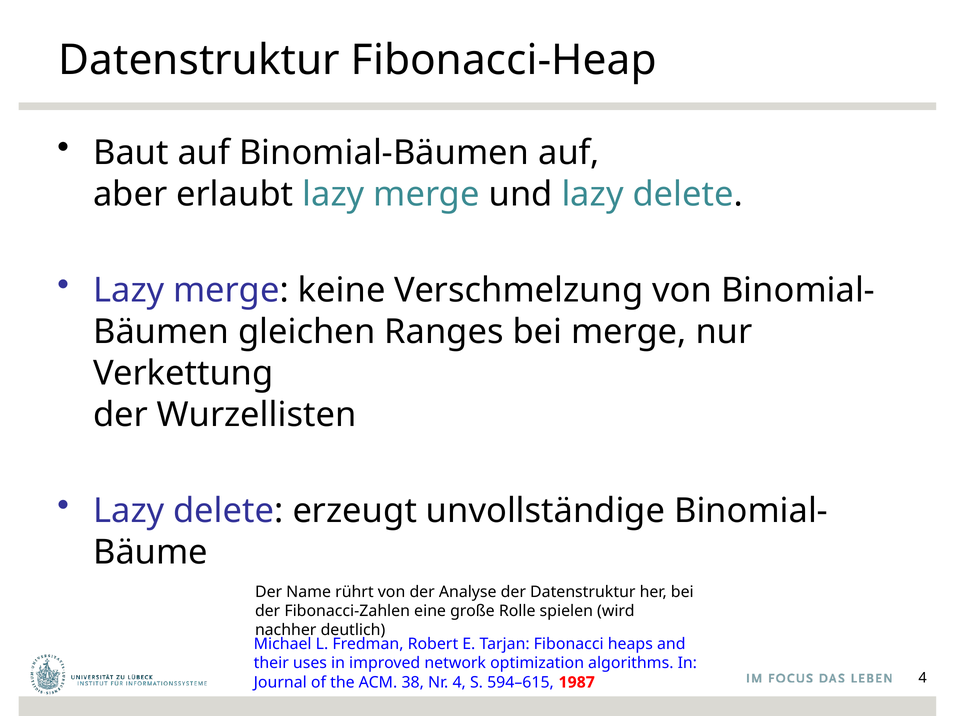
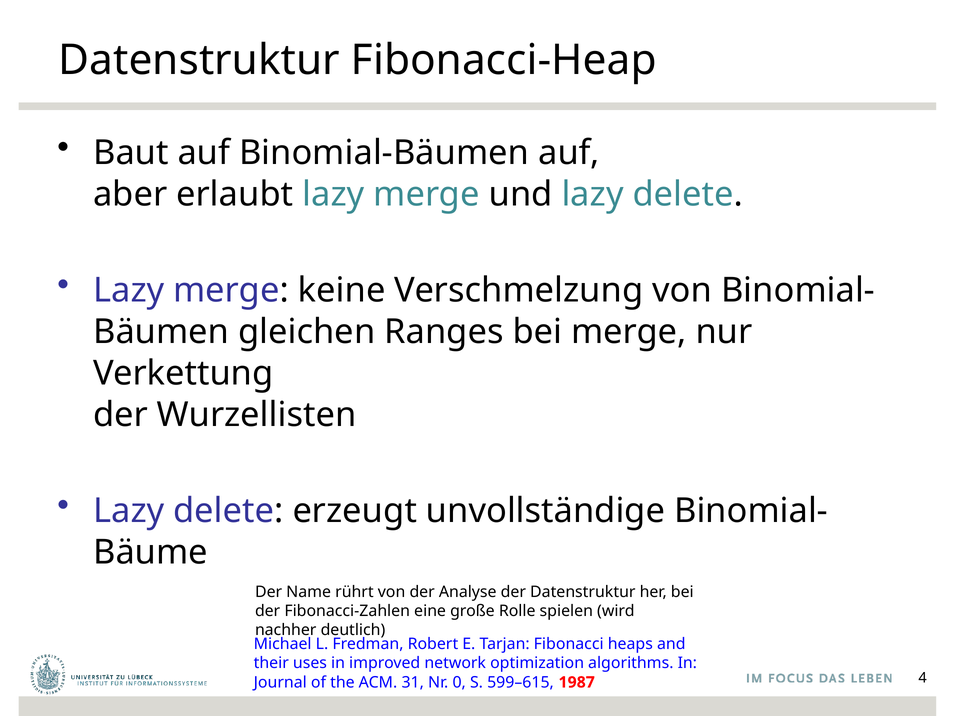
38: 38 -> 31
Nr 4: 4 -> 0
594–615: 594–615 -> 599–615
